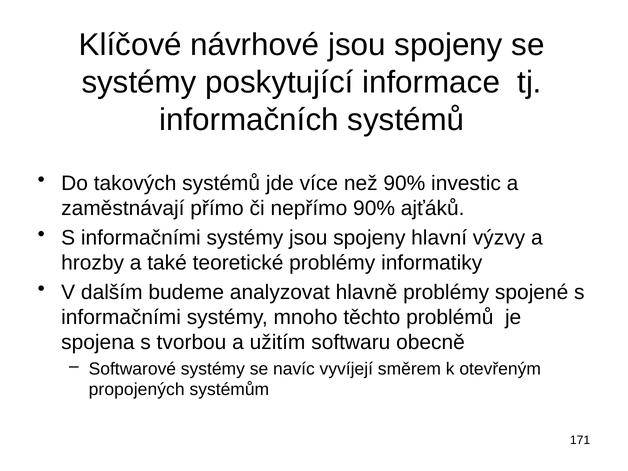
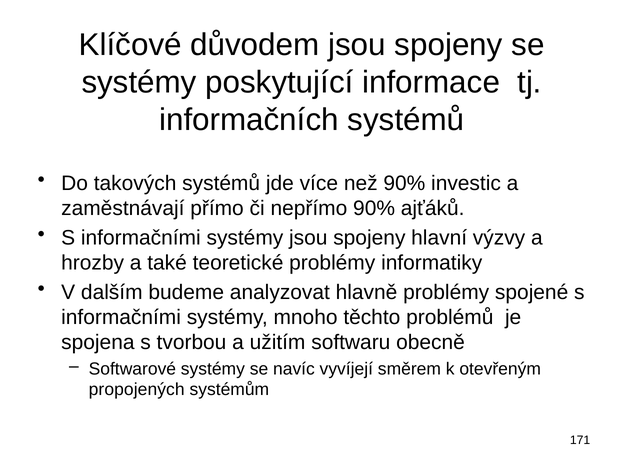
návrhové: návrhové -> důvodem
